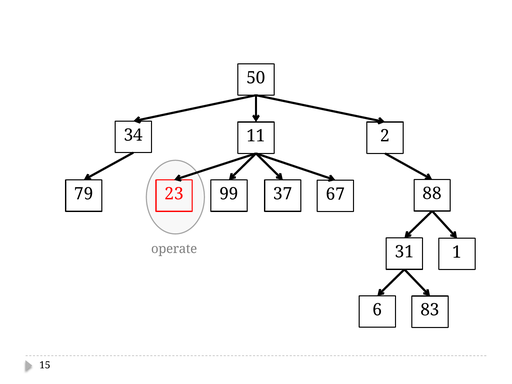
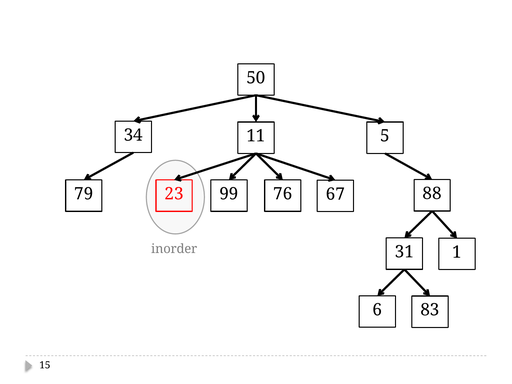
2: 2 -> 5
37: 37 -> 76
operate: operate -> inorder
